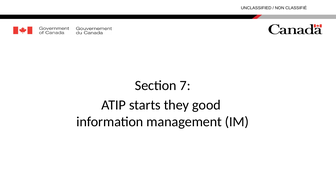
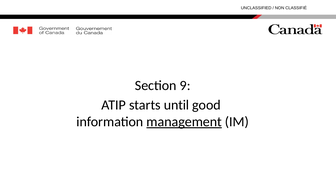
7: 7 -> 9
they: they -> until
management underline: none -> present
